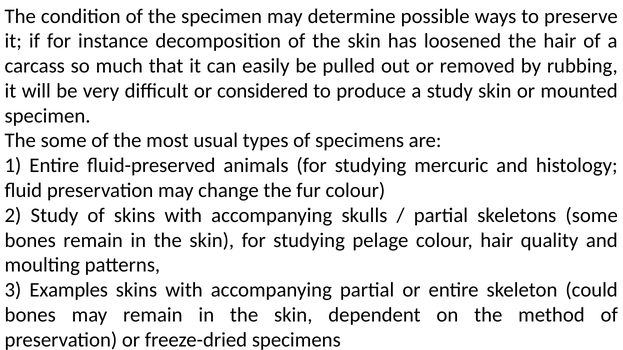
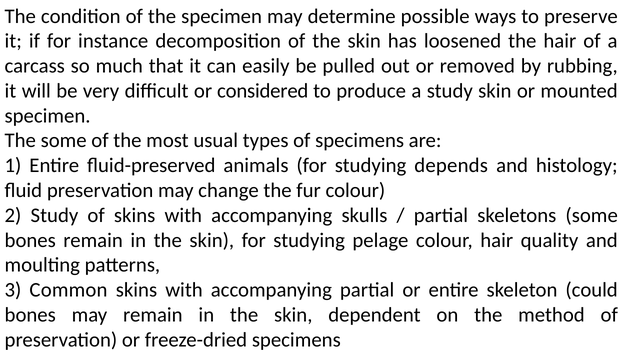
mercuric: mercuric -> depends
Examples: Examples -> Common
